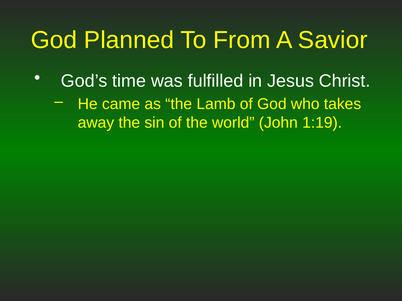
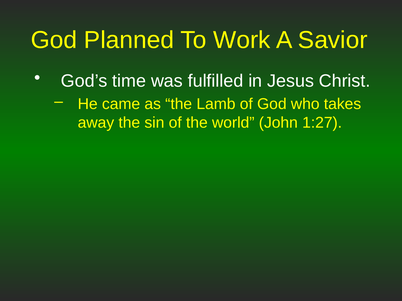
From: From -> Work
1:19: 1:19 -> 1:27
